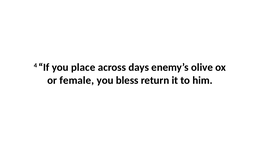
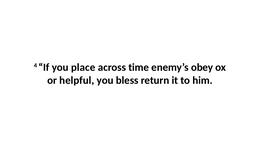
days: days -> time
olive: olive -> obey
female: female -> helpful
